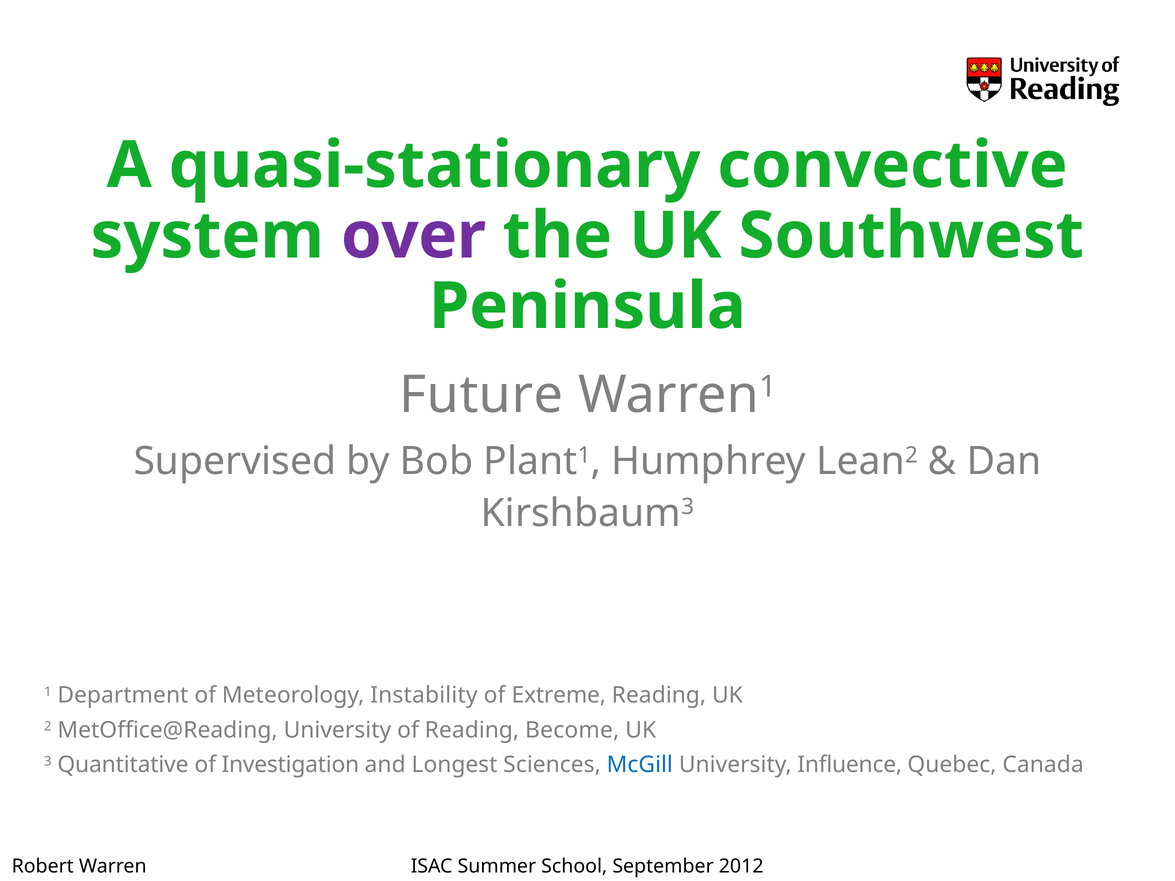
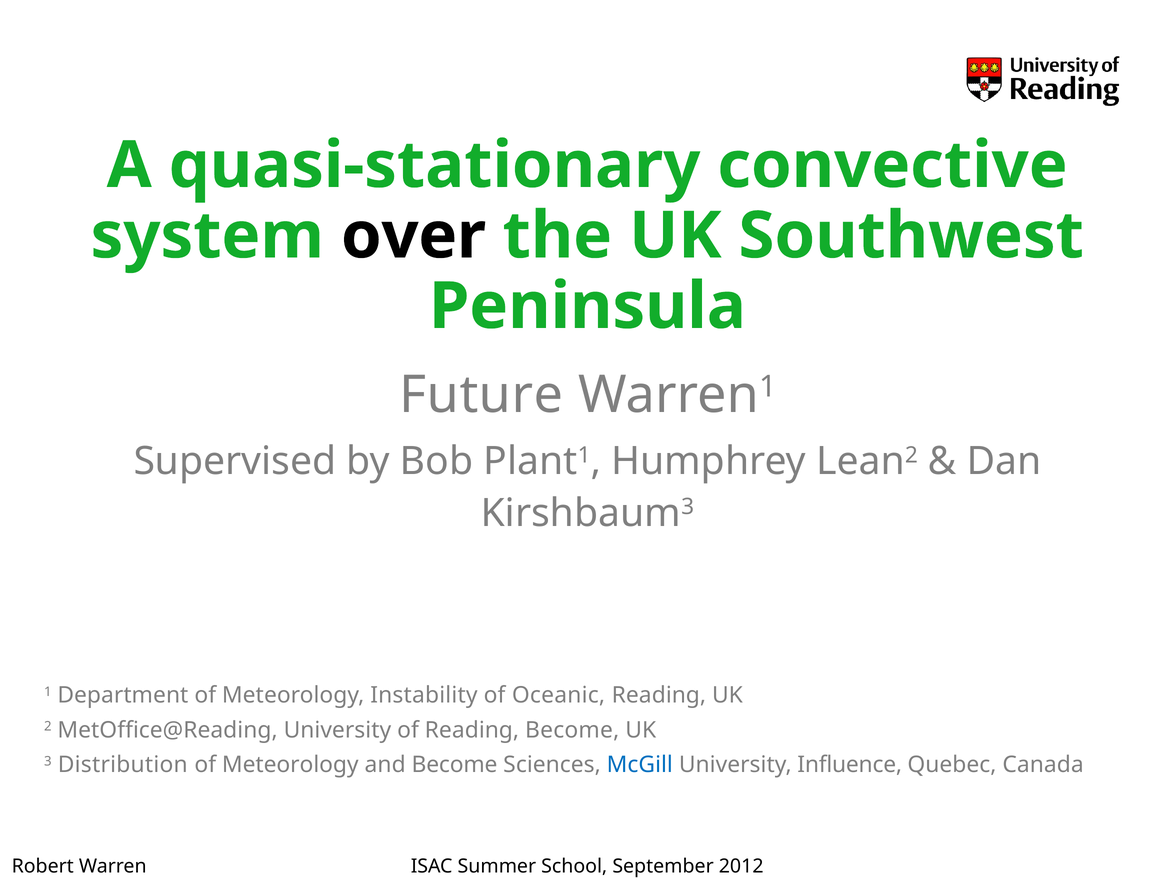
over colour: purple -> black
Extreme: Extreme -> Oceanic
Quantitative: Quantitative -> Distribution
Investigation at (290, 765): Investigation -> Meteorology
and Longest: Longest -> Become
